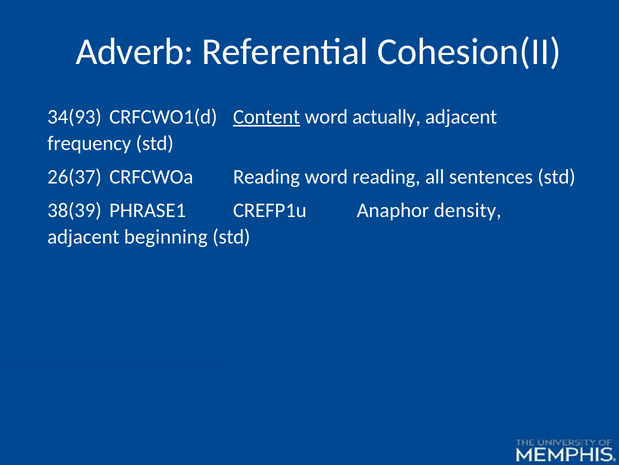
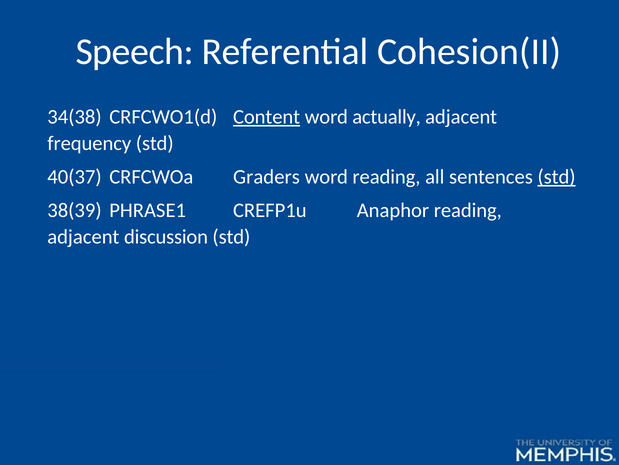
Adverb: Adverb -> Speech
34(93: 34(93 -> 34(38
26(37: 26(37 -> 40(37
CRFCWOa Reading: Reading -> Graders
std at (557, 176) underline: none -> present
Anaphor density: density -> reading
beginning: beginning -> discussion
